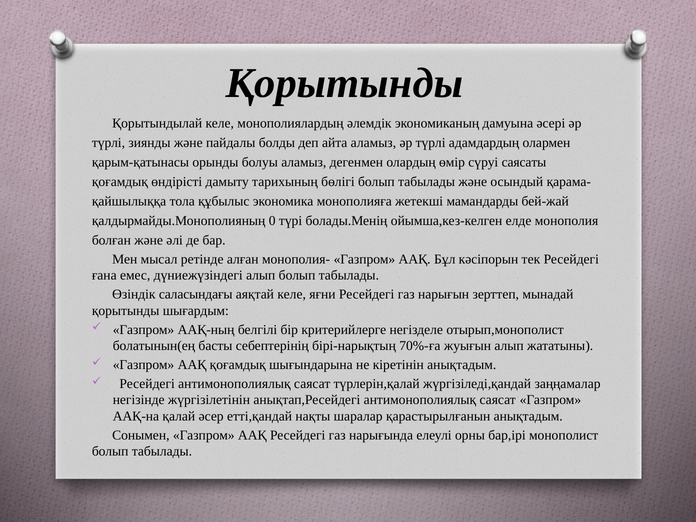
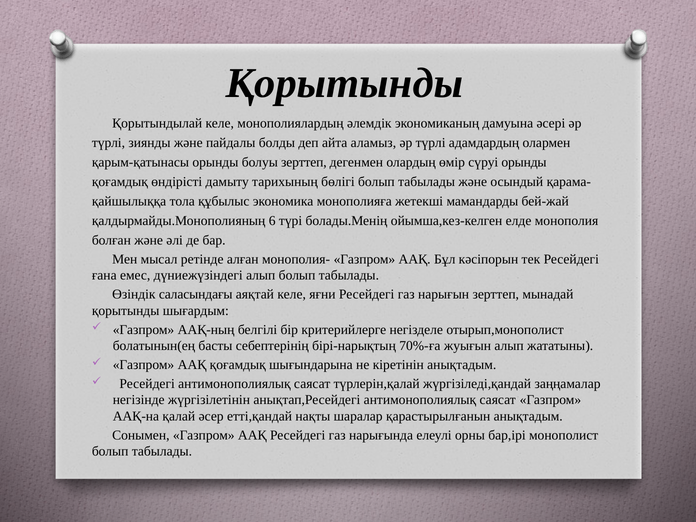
болуы аламыз: аламыз -> зерттеп
сүруі саясаты: саясаты -> орынды
0: 0 -> 6
